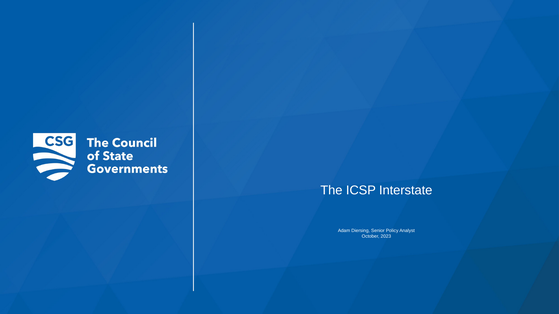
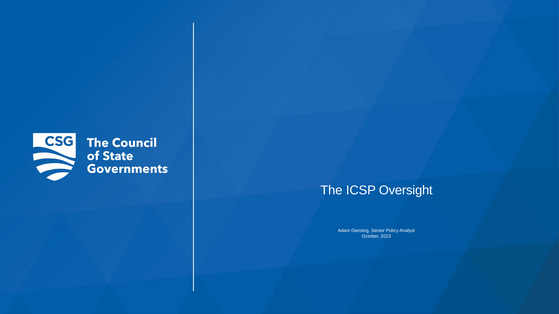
Interstate: Interstate -> Oversight
